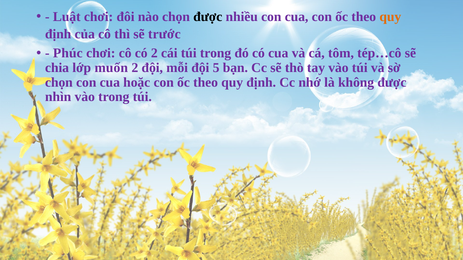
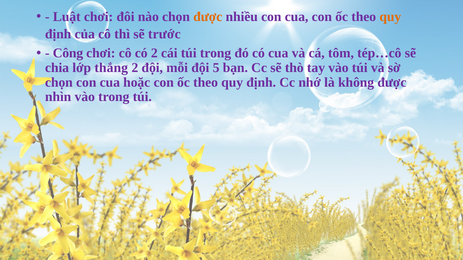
được at (208, 17) colour: black -> orange
Phúc: Phúc -> Công
muốn: muốn -> thắng
